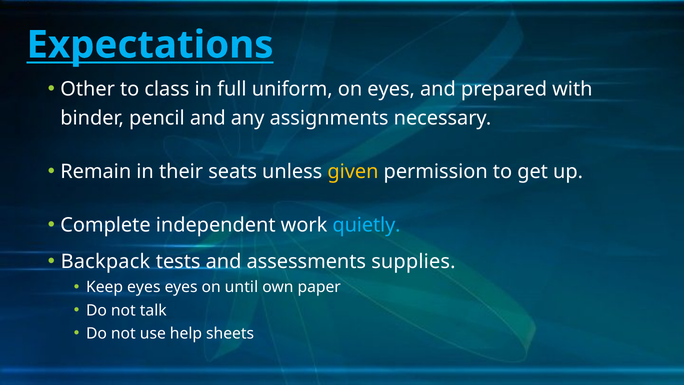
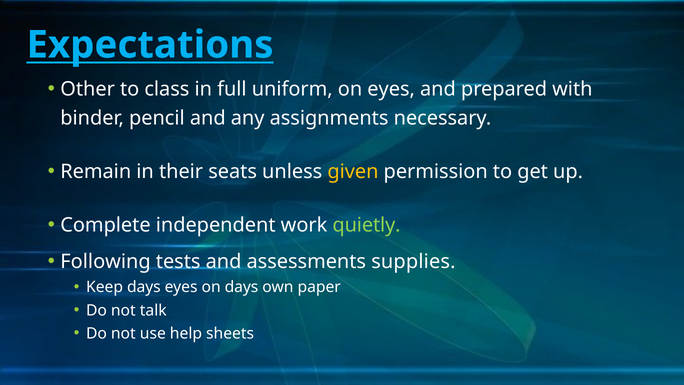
quietly colour: light blue -> light green
Backpack: Backpack -> Following
Keep eyes: eyes -> days
on until: until -> days
